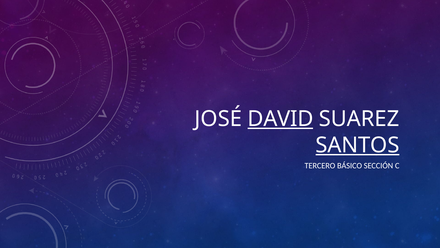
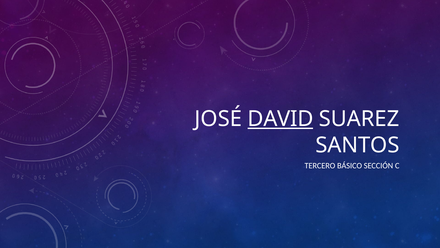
SANTOS underline: present -> none
